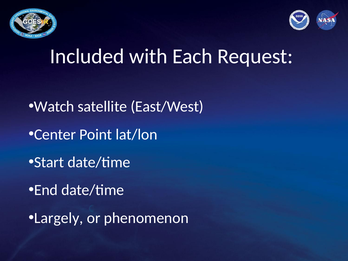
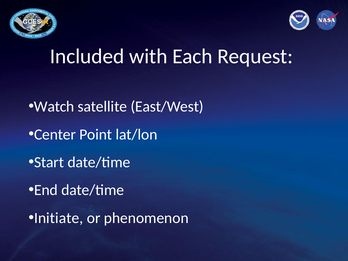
Largely: Largely -> Initiate
